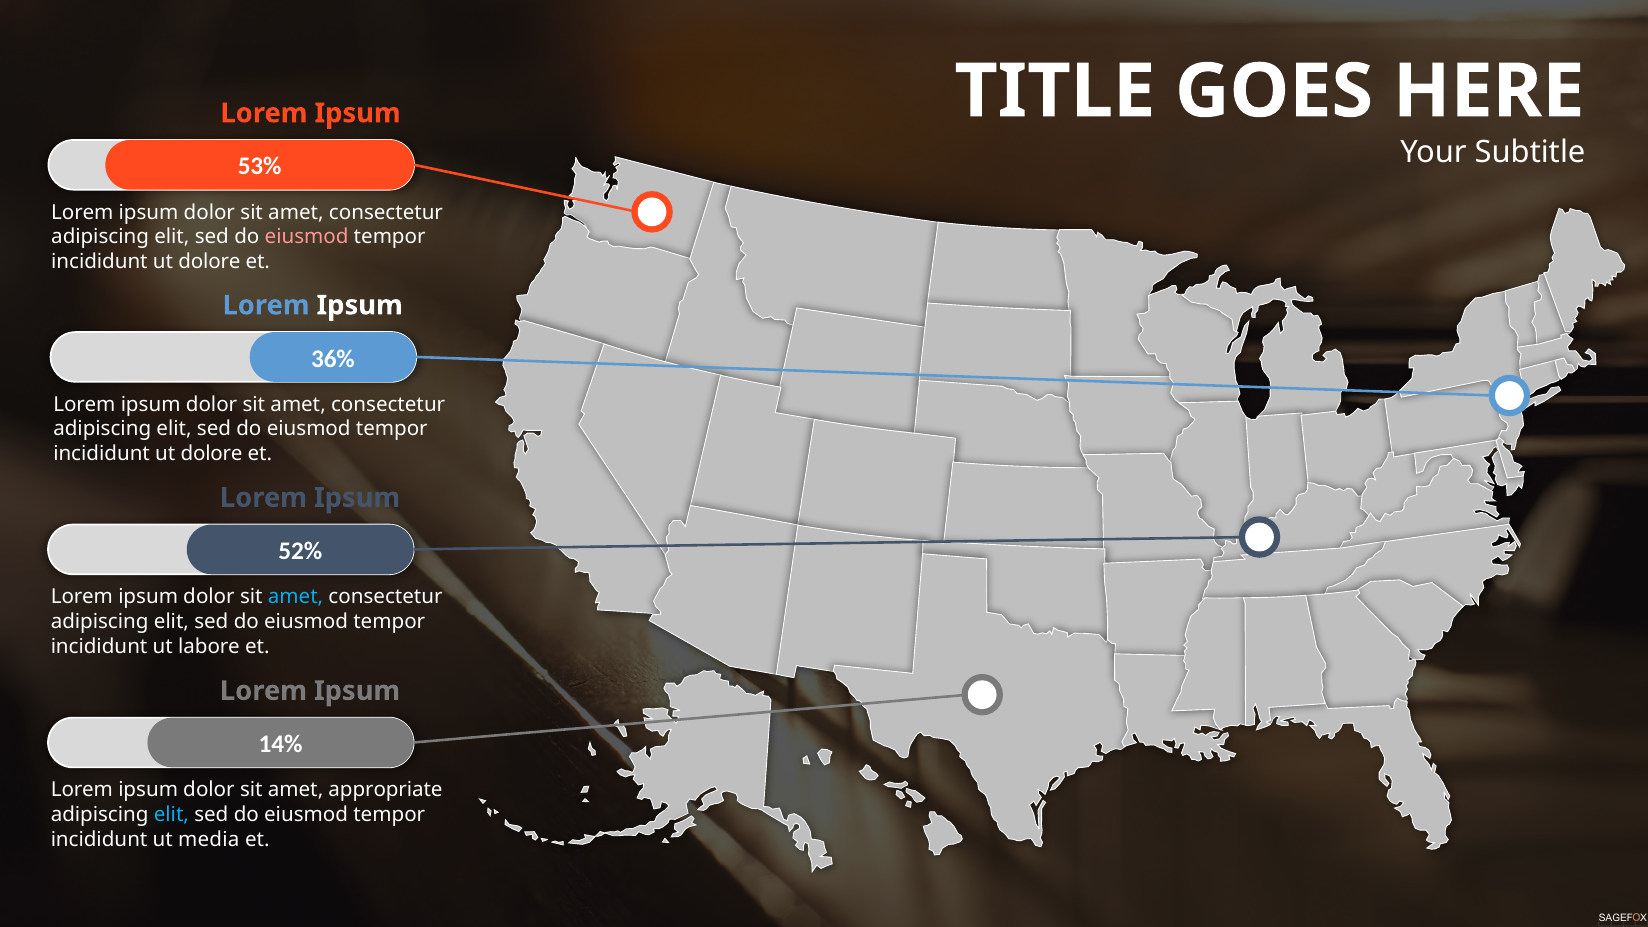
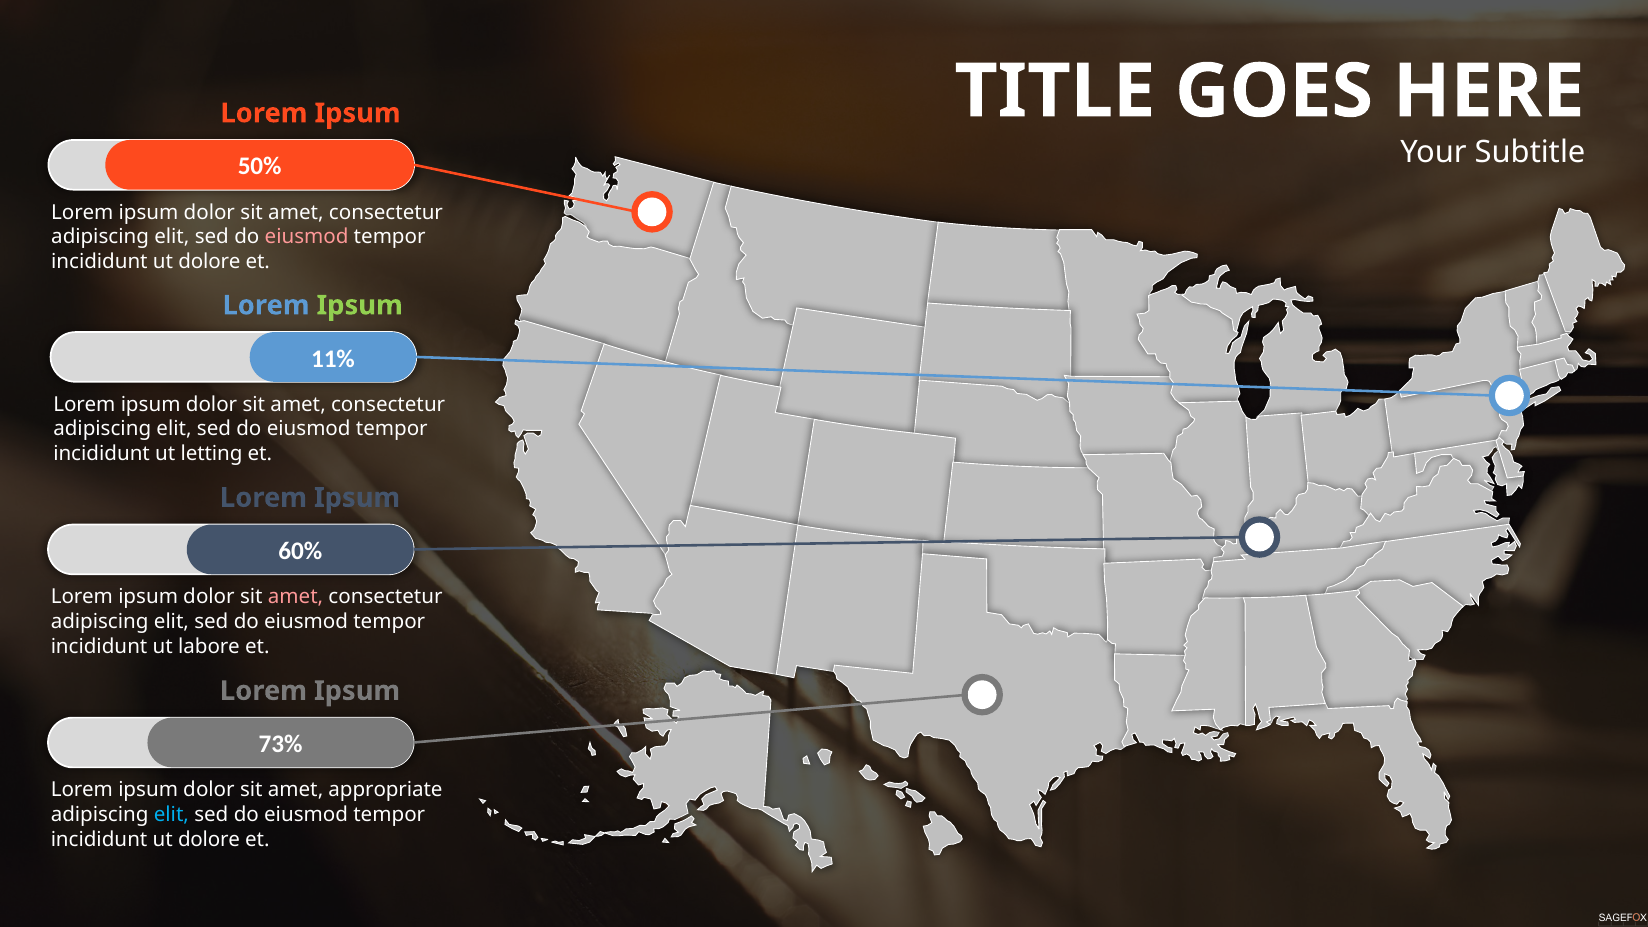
53%: 53% -> 50%
Ipsum at (360, 305) colour: white -> light green
36%: 36% -> 11%
dolore at (212, 454): dolore -> letting
52%: 52% -> 60%
amet at (296, 597) colour: light blue -> pink
14%: 14% -> 73%
media at (209, 839): media -> dolore
